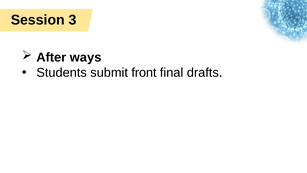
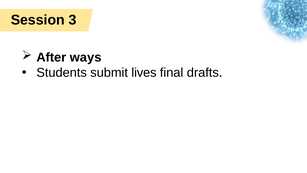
front: front -> lives
